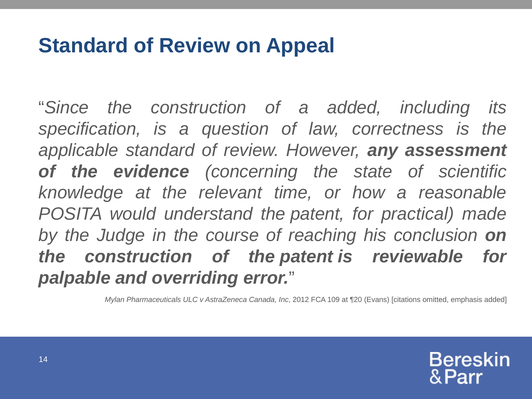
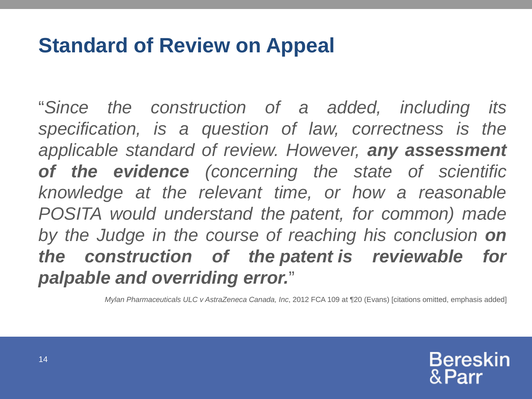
practical: practical -> common
